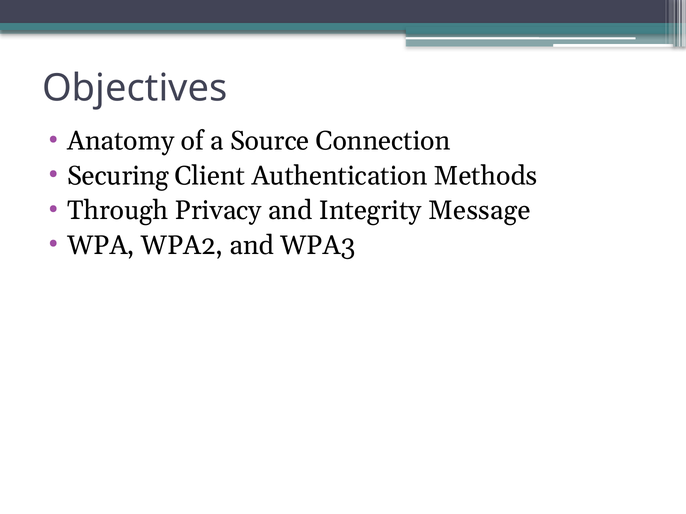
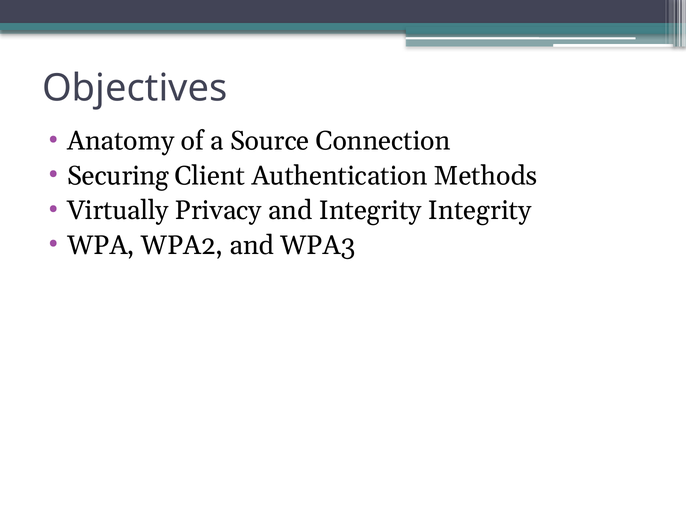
Through: Through -> Virtually
Integrity Message: Message -> Integrity
